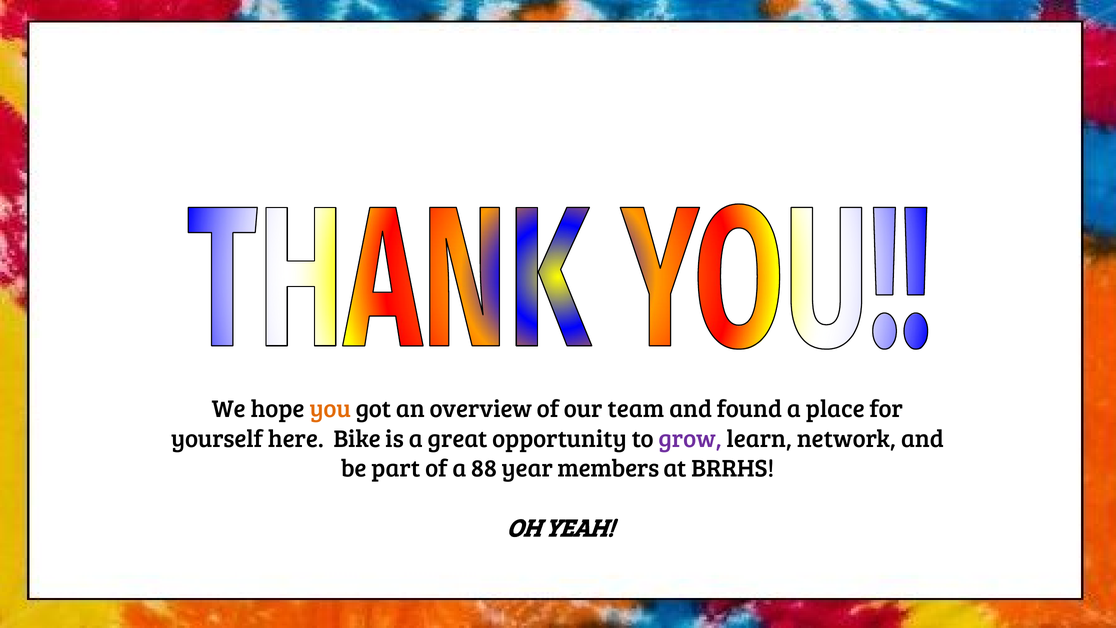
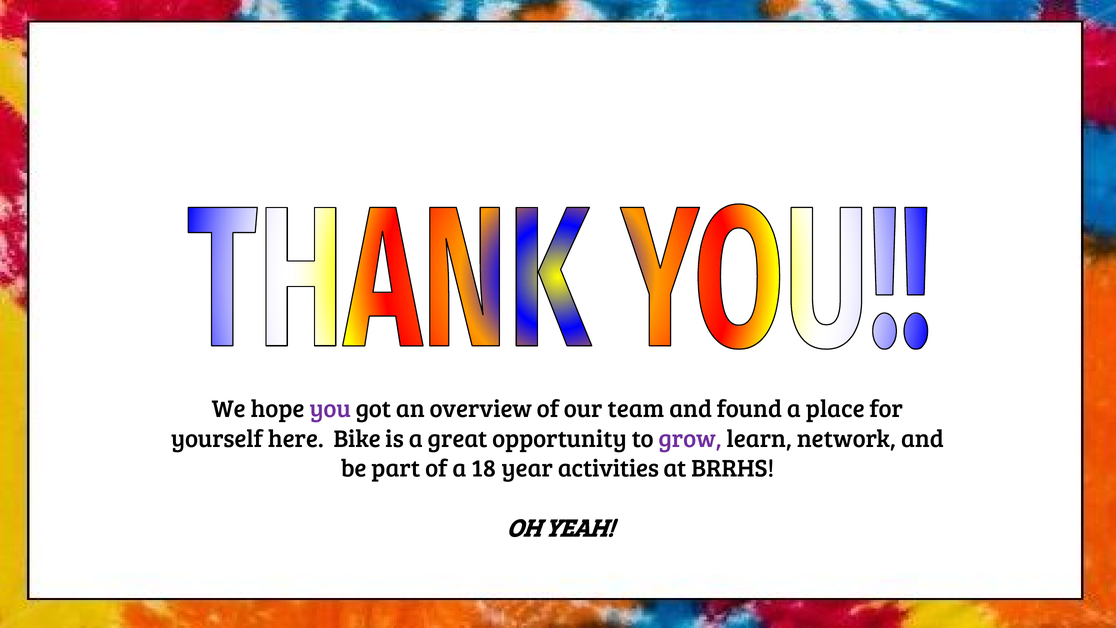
you colour: orange -> purple
88: 88 -> 18
members: members -> activities
